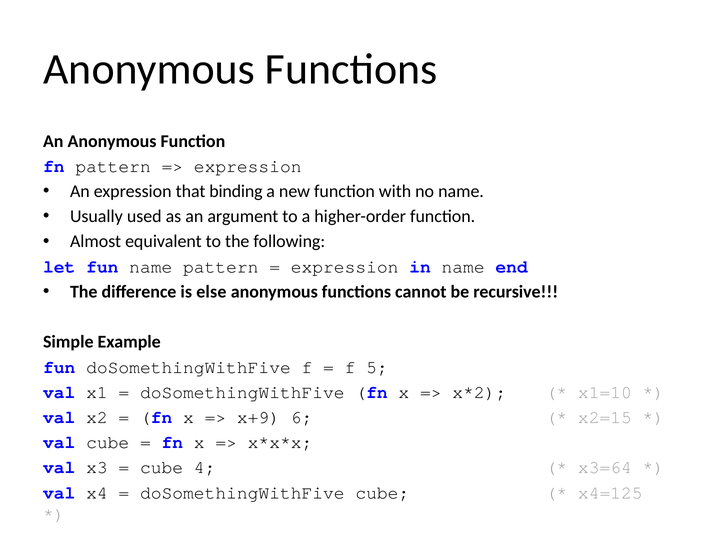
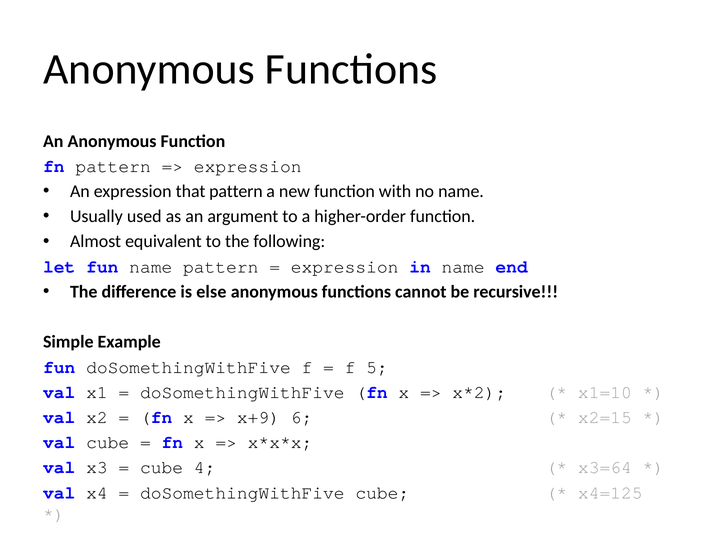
that binding: binding -> pattern
